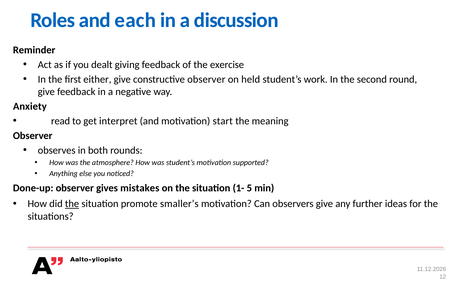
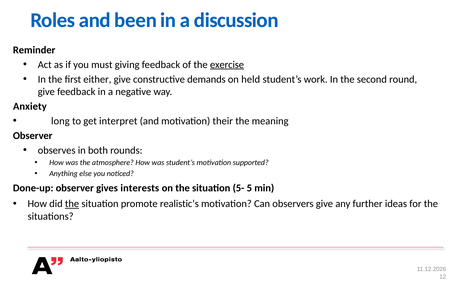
each: each -> been
dealt: dealt -> must
exercise underline: none -> present
constructive observer: observer -> demands
read: read -> long
start: start -> their
mistakes: mistakes -> interests
1-: 1- -> 5-
smaller’s: smaller’s -> realistic’s
